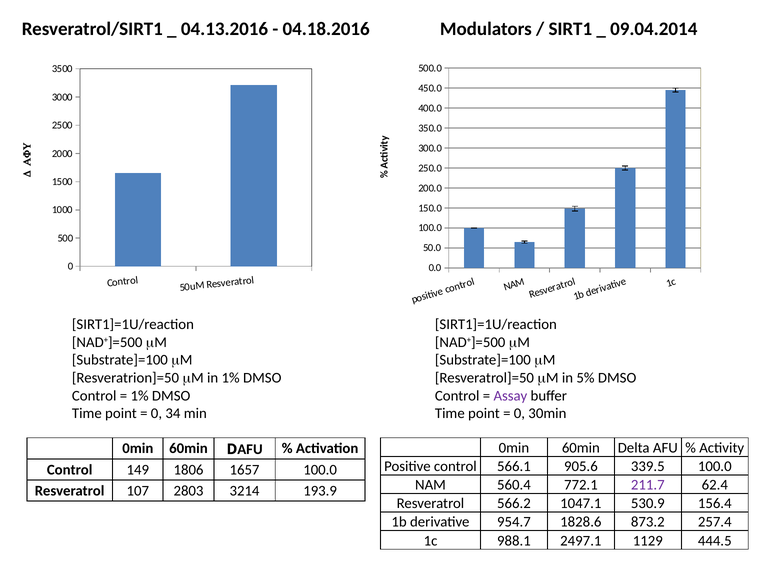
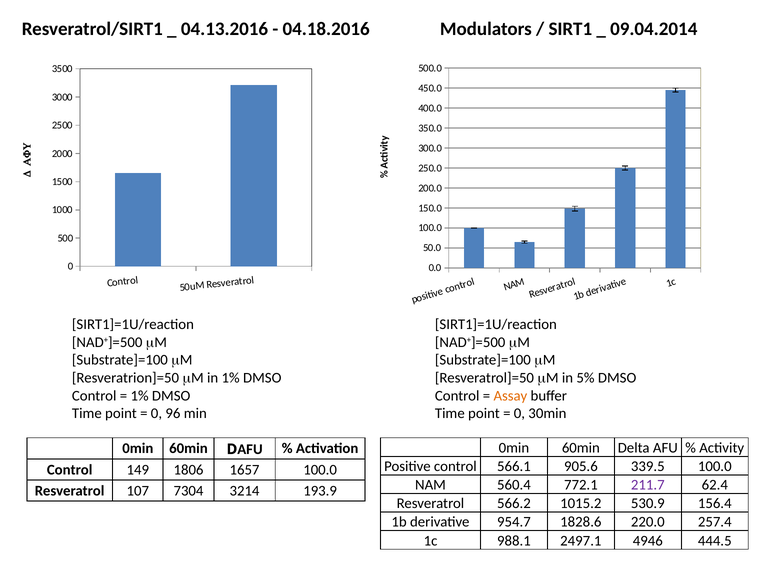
Assay colour: purple -> orange
34: 34 -> 96
2803: 2803 -> 7304
1047.1: 1047.1 -> 1015.2
873.2: 873.2 -> 220.0
1129: 1129 -> 4946
